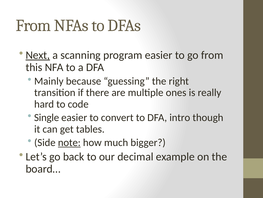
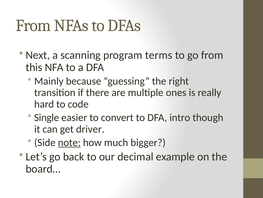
Next underline: present -> none
program easier: easier -> terms
tables: tables -> driver
